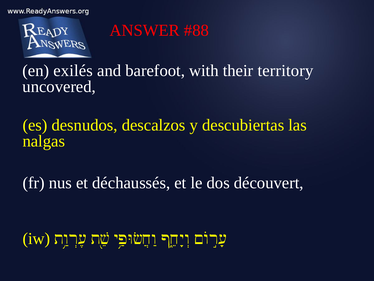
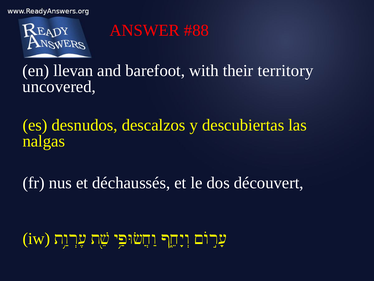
exilés: exilés -> llevan
